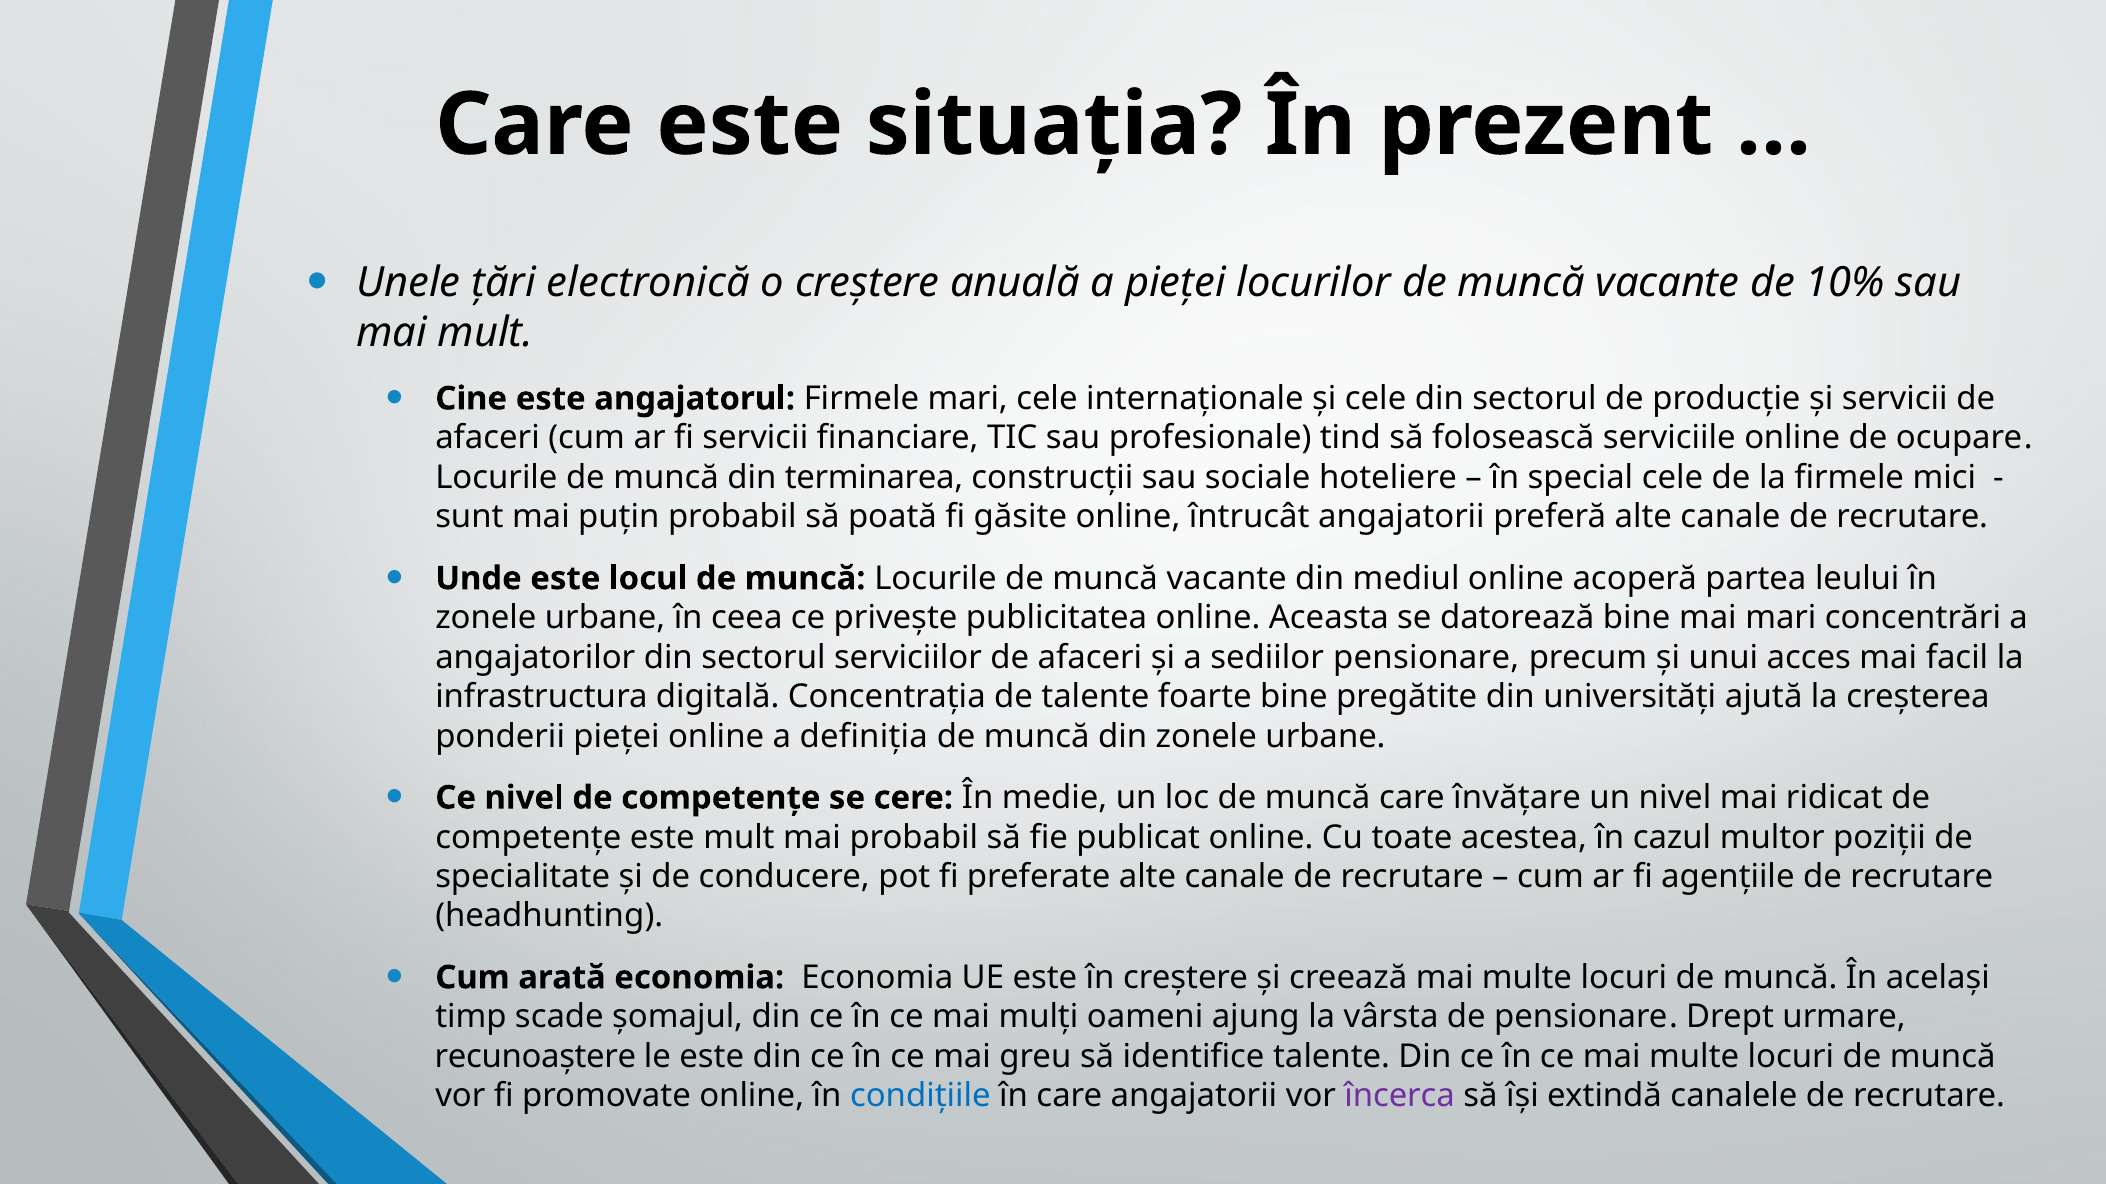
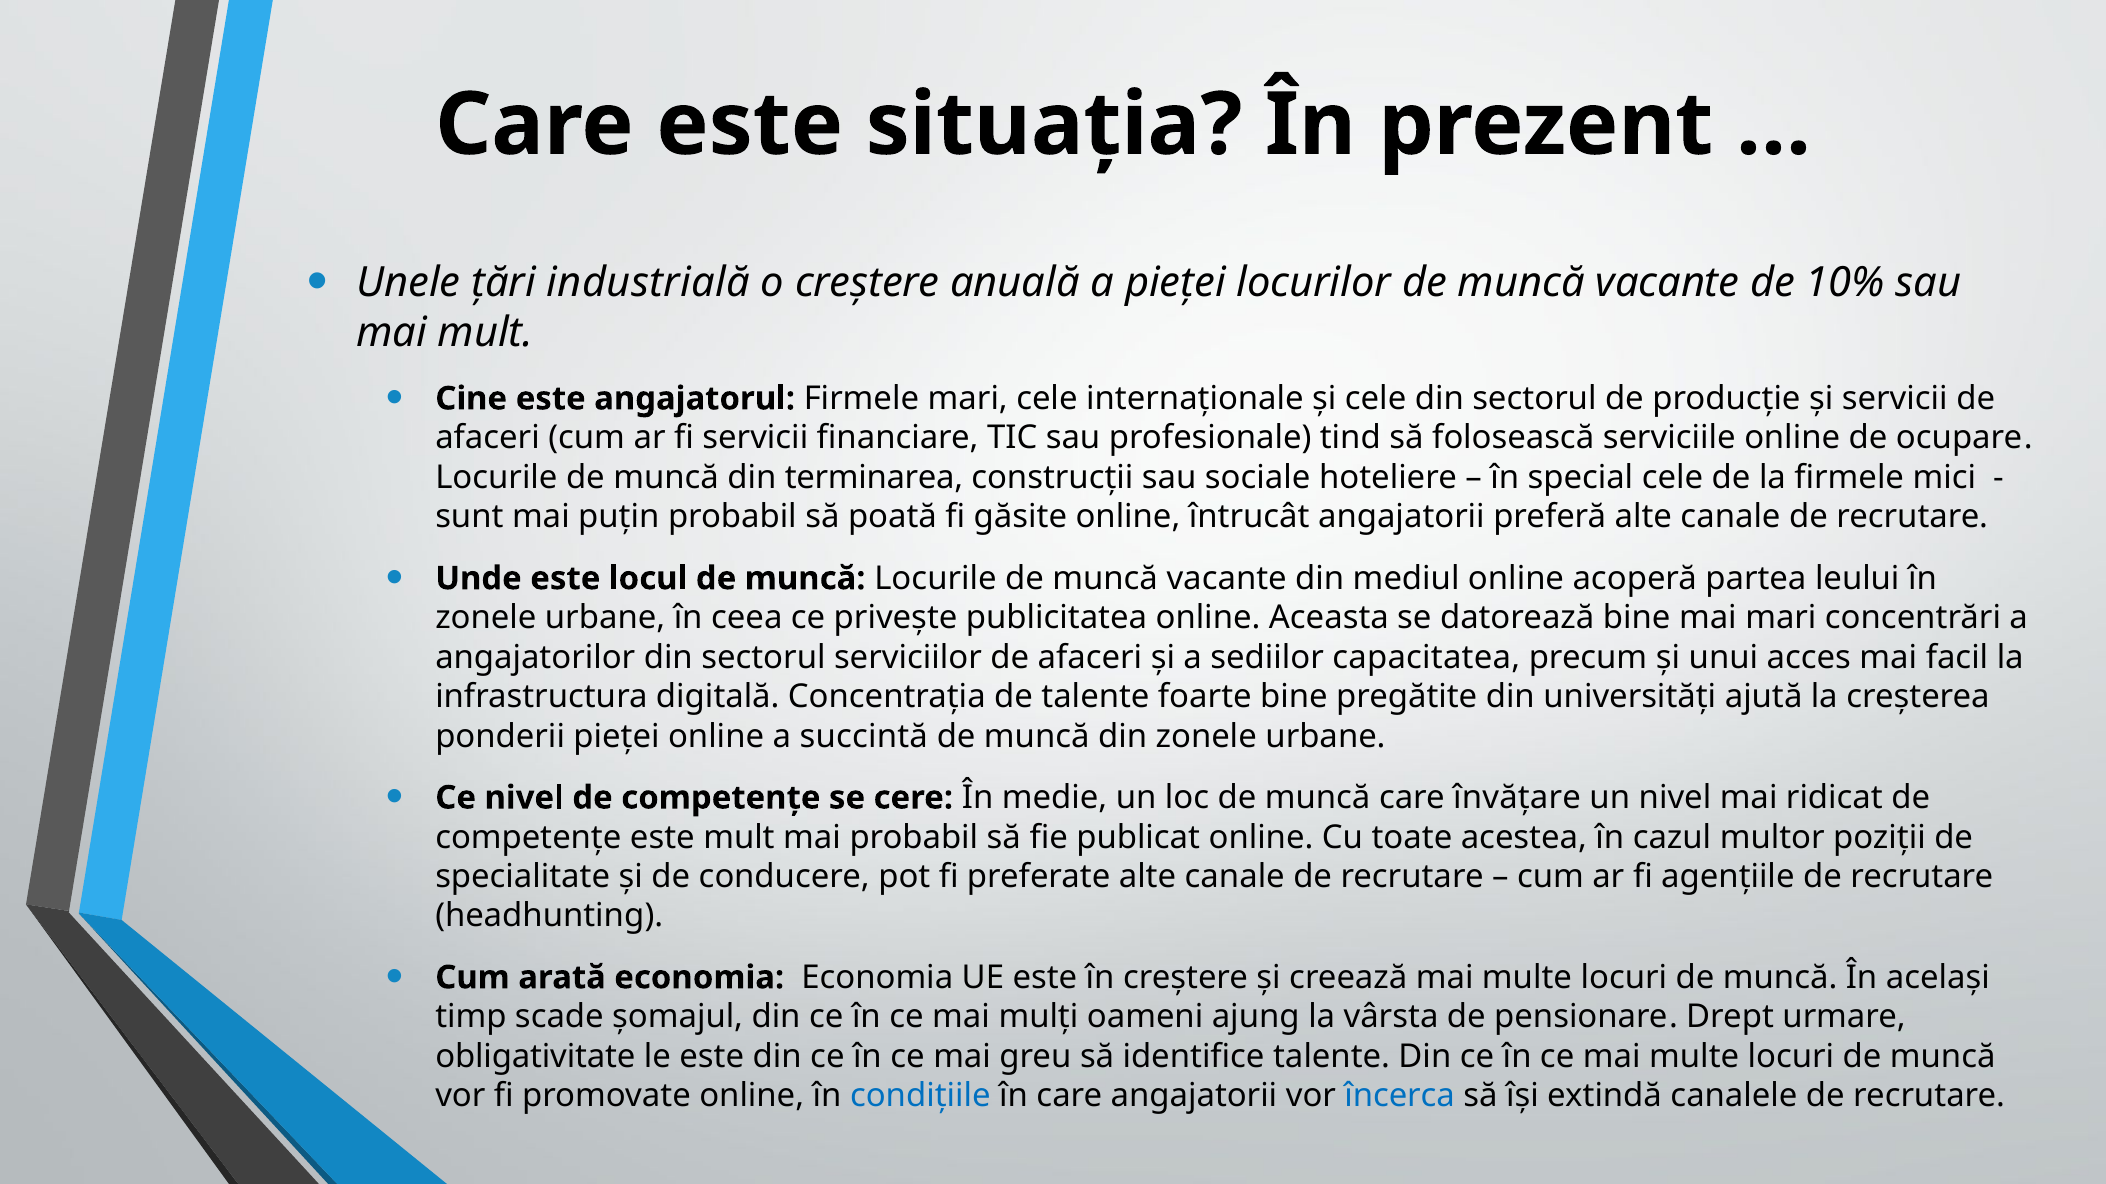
electronică: electronică -> industrială
sediilor pensionare: pensionare -> capacitatea
definiția: definiția -> succintă
recunoaștere: recunoaștere -> obligativitate
încerca colour: purple -> blue
